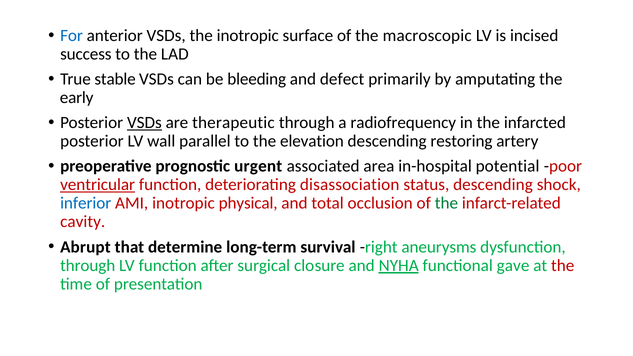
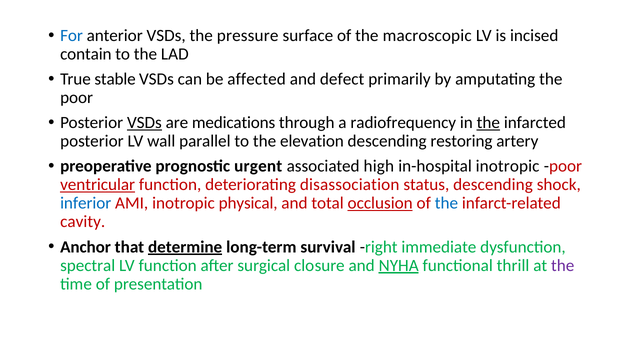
the inotropic: inotropic -> pressure
success: success -> contain
bleeding: bleeding -> affected
early at (77, 98): early -> poor
therapeutic: therapeutic -> medications
the at (488, 123) underline: none -> present
area: area -> high
in-hospital potential: potential -> inotropic
occlusion underline: none -> present
the at (446, 203) colour: green -> blue
Abrupt: Abrupt -> Anchor
determine underline: none -> present
aneurysms: aneurysms -> immediate
through at (88, 265): through -> spectral
gave: gave -> thrill
the at (563, 265) colour: red -> purple
